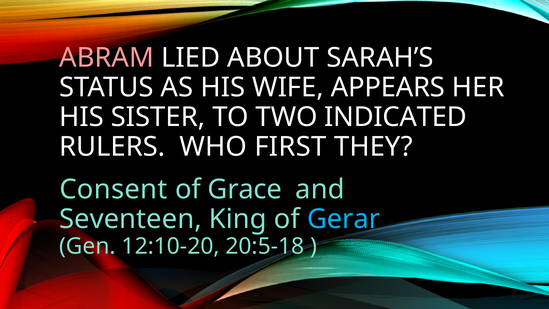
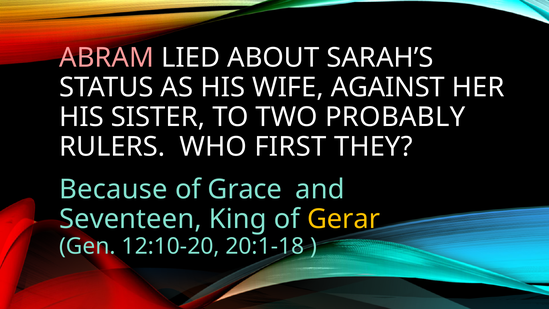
APPEARS: APPEARS -> AGAINST
INDICATED: INDICATED -> PROBABLY
Consent: Consent -> Because
Gerar colour: light blue -> yellow
20:5-18: 20:5-18 -> 20:1-18
